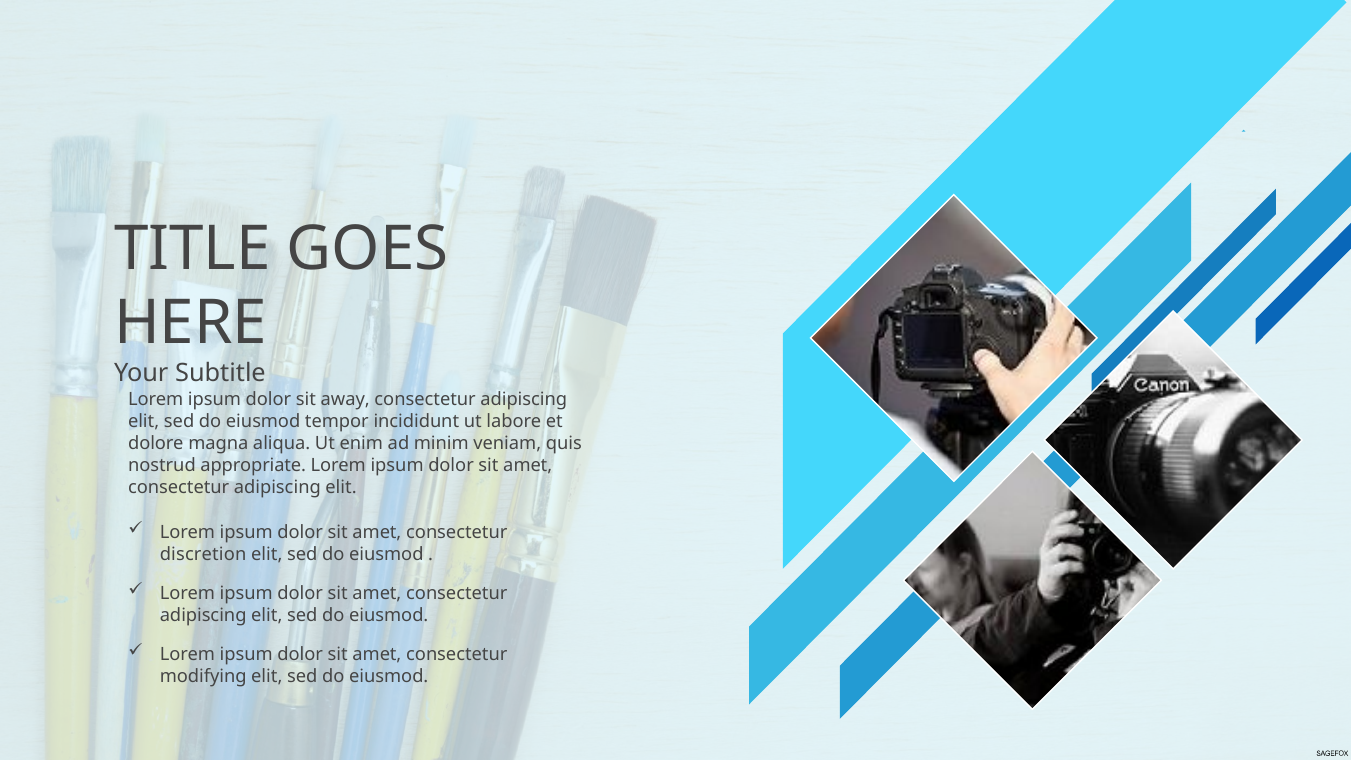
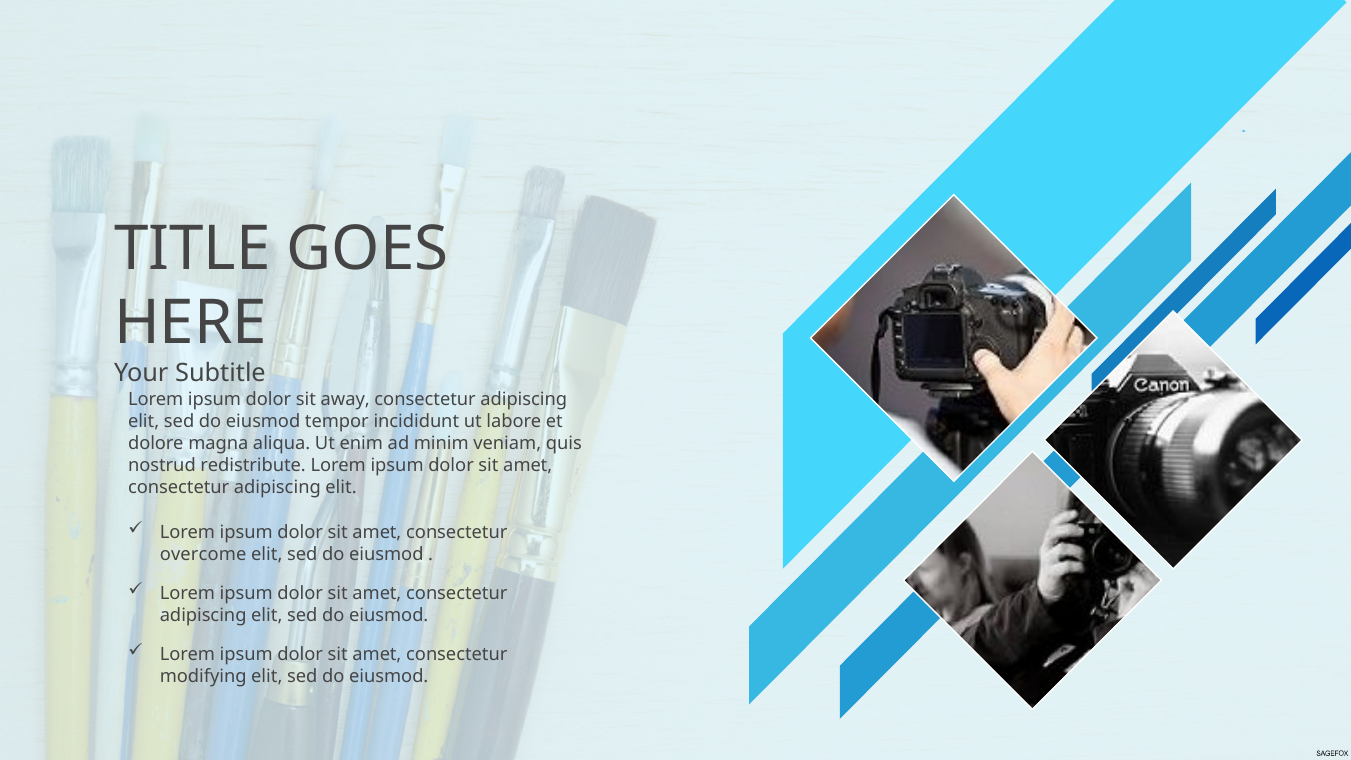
appropriate: appropriate -> redistribute
discretion: discretion -> overcome
